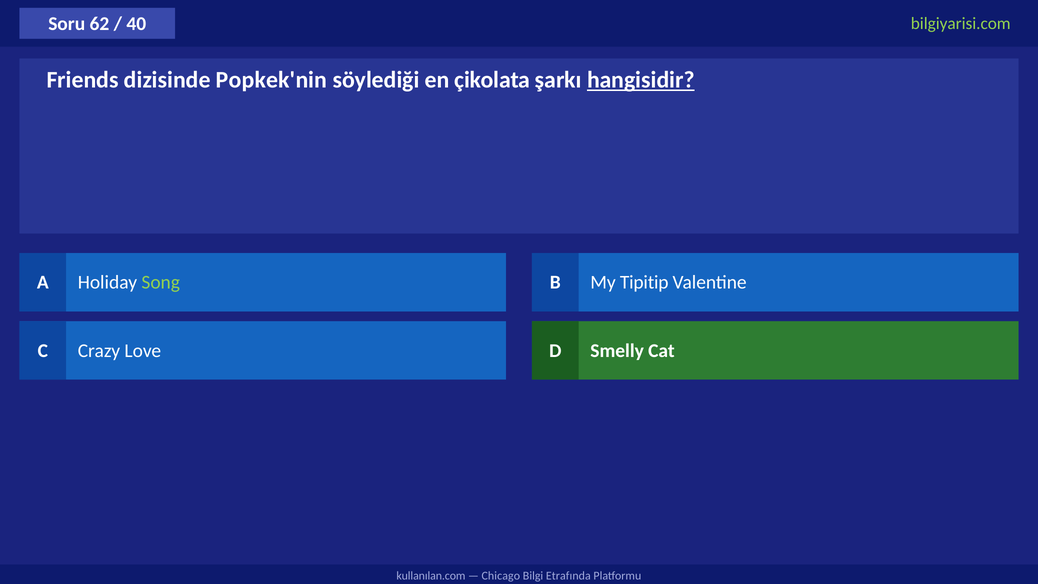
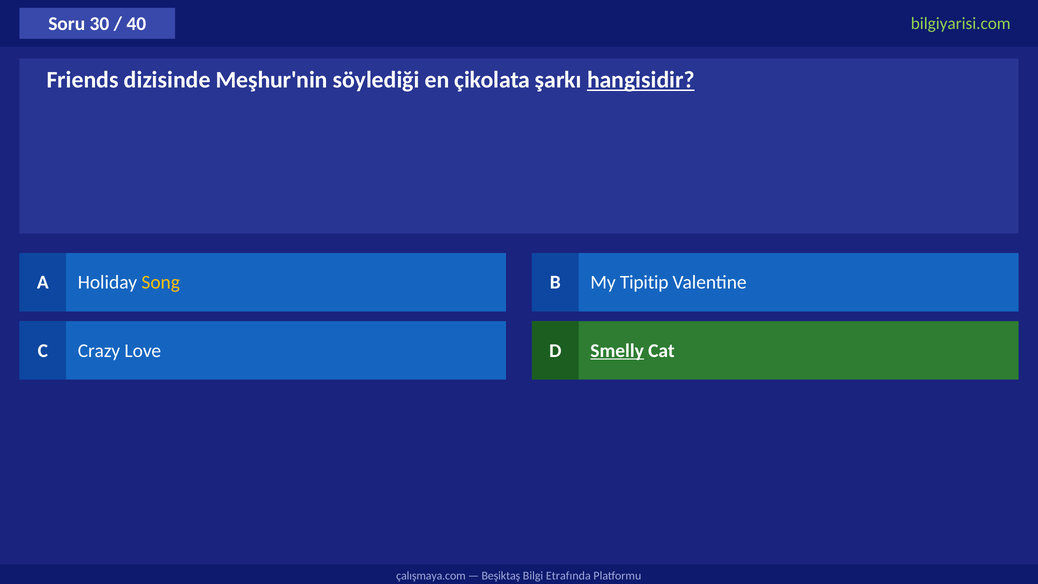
62: 62 -> 30
Popkek'nin: Popkek'nin -> Meşhur'nin
Song colour: light green -> yellow
Smelly underline: none -> present
kullanılan.com: kullanılan.com -> çalışmaya.com
Chicago: Chicago -> Beşiktaş
